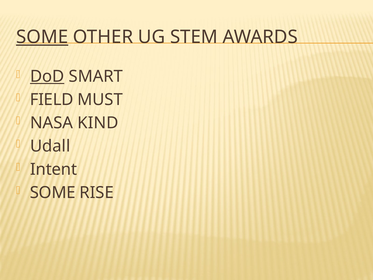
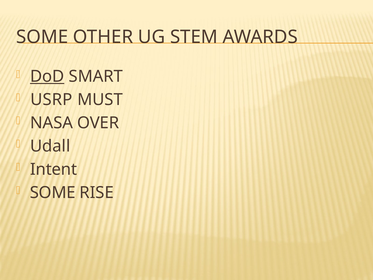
SOME at (42, 37) underline: present -> none
FIELD: FIELD -> USRP
KIND: KIND -> OVER
